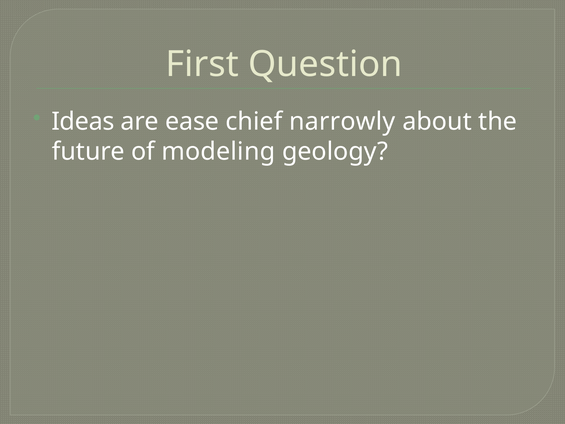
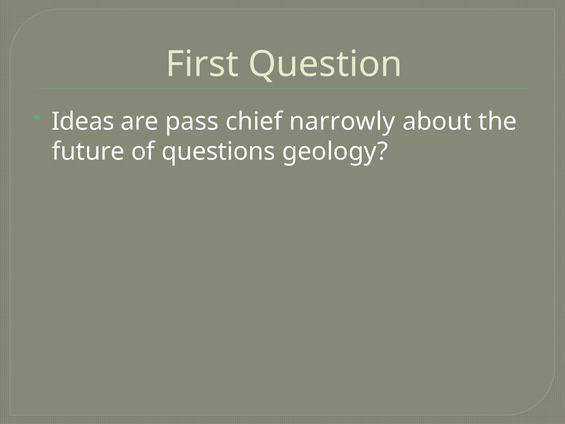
ease: ease -> pass
modeling: modeling -> questions
